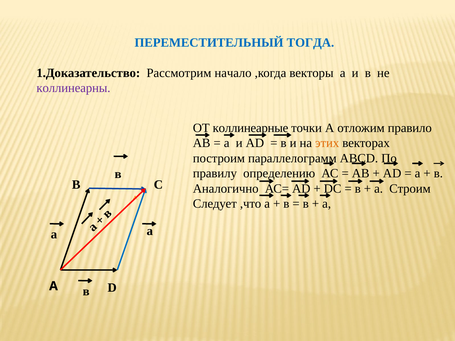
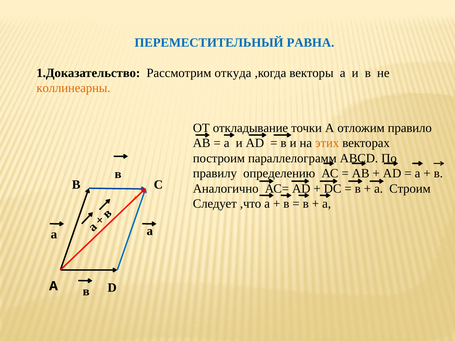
ТОГДА: ТОГДА -> РАВНА
начало: начало -> откуда
коллинеарны colour: purple -> orange
коллинеарные: коллинеарные -> откладывание
